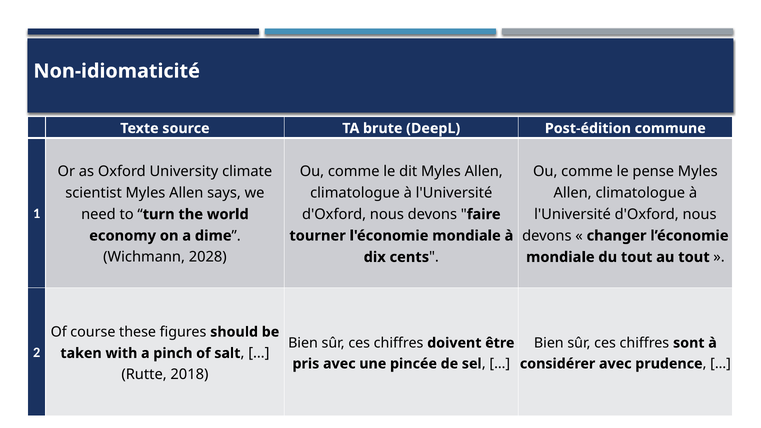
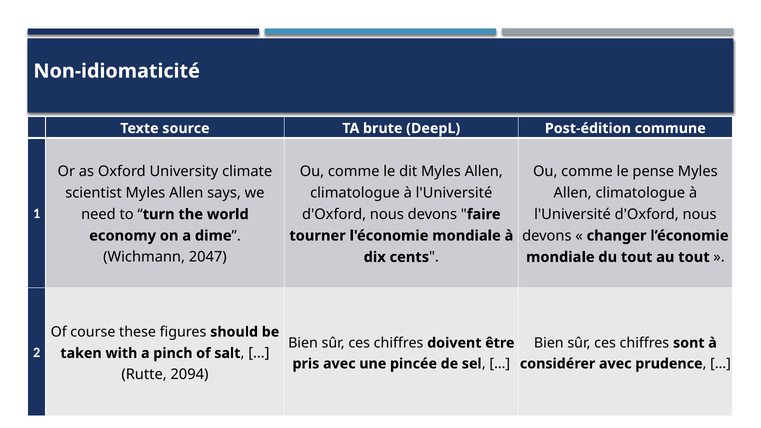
2028: 2028 -> 2047
2018: 2018 -> 2094
